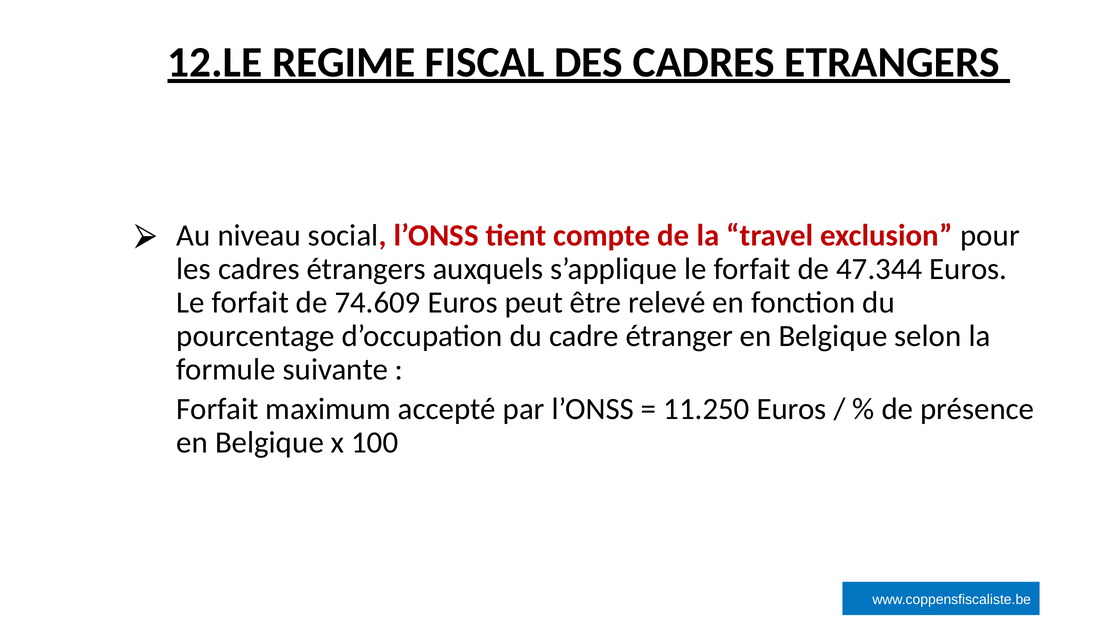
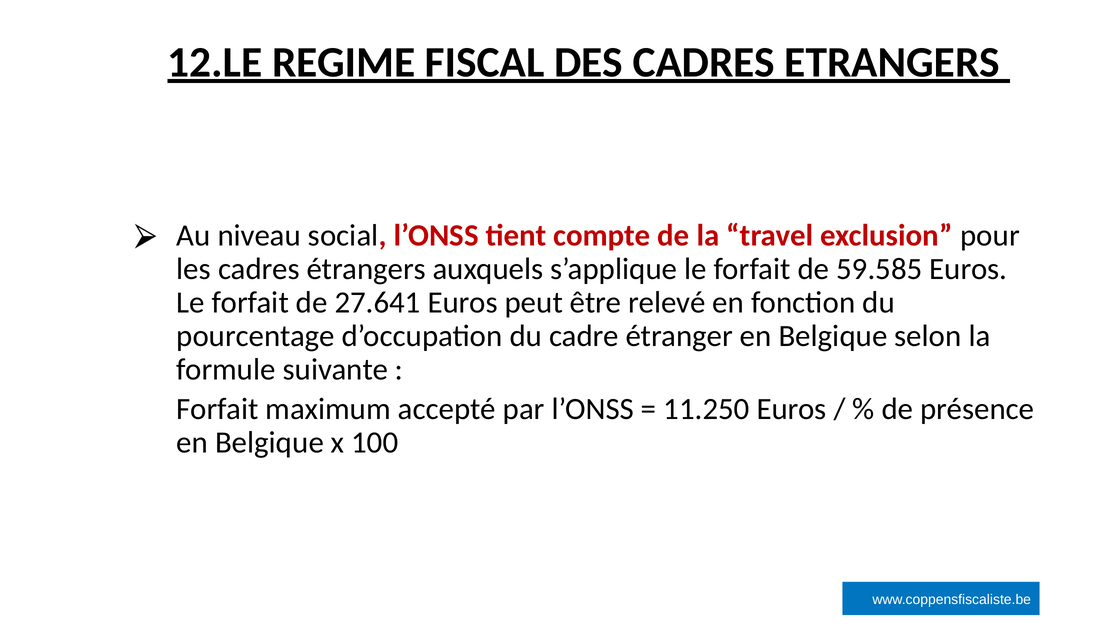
47.344: 47.344 -> 59.585
74.609: 74.609 -> 27.641
